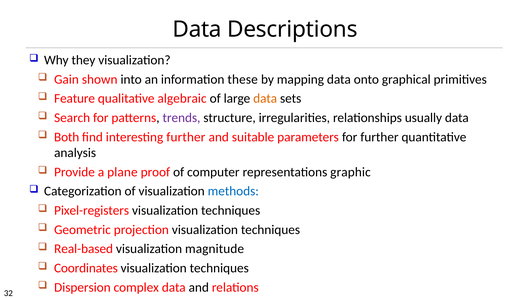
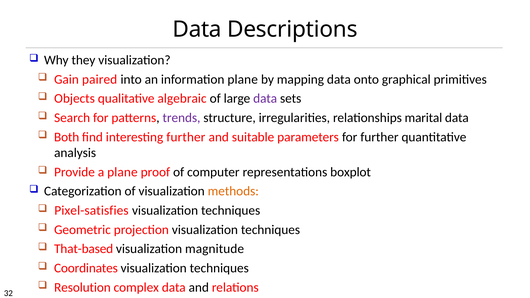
shown: shown -> paired
information these: these -> plane
Feature: Feature -> Objects
data at (265, 99) colour: orange -> purple
usually: usually -> marital
graphic: graphic -> boxplot
methods colour: blue -> orange
Pixel-registers: Pixel-registers -> Pixel-satisfies
Real-based: Real-based -> That-based
Dispersion: Dispersion -> Resolution
